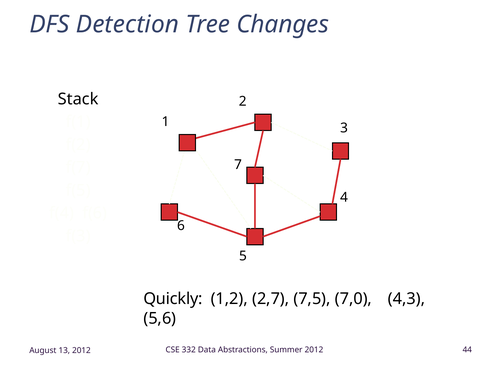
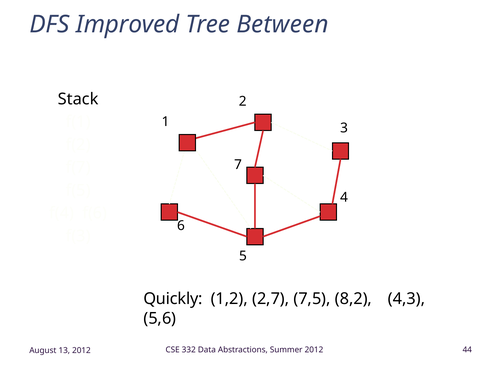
Detection: Detection -> Improved
Changes: Changes -> Between
7,0: 7,0 -> 8,2
